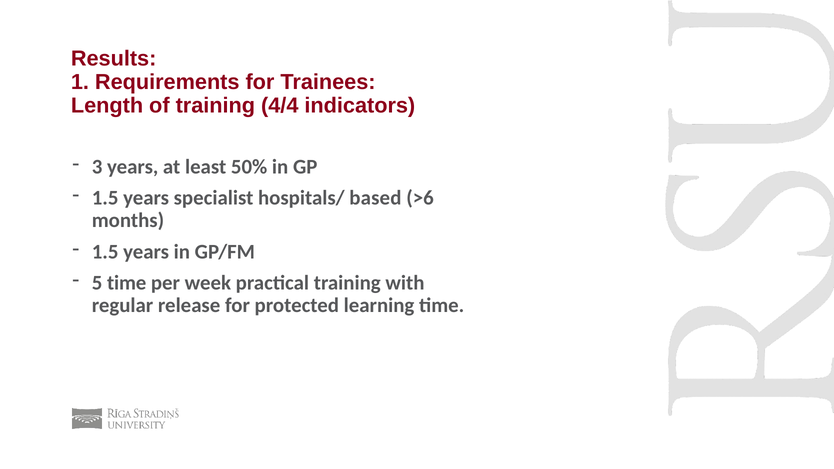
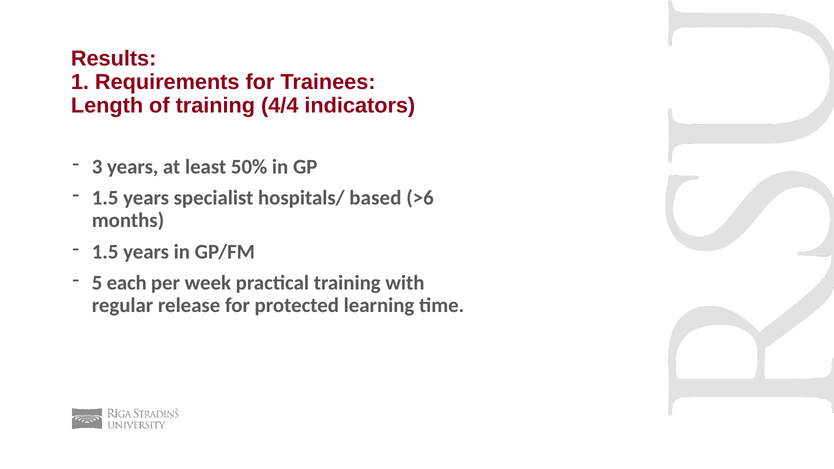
5 time: time -> each
